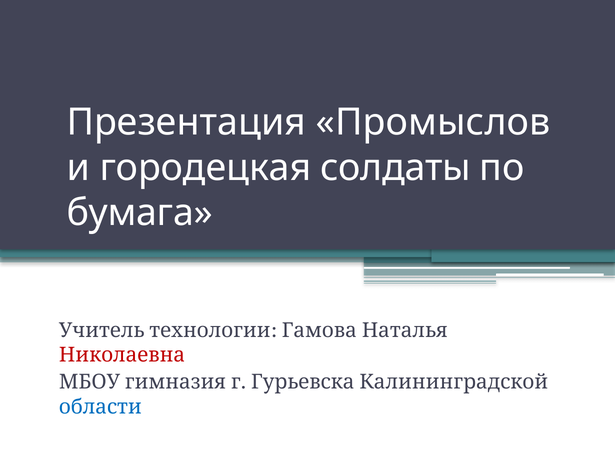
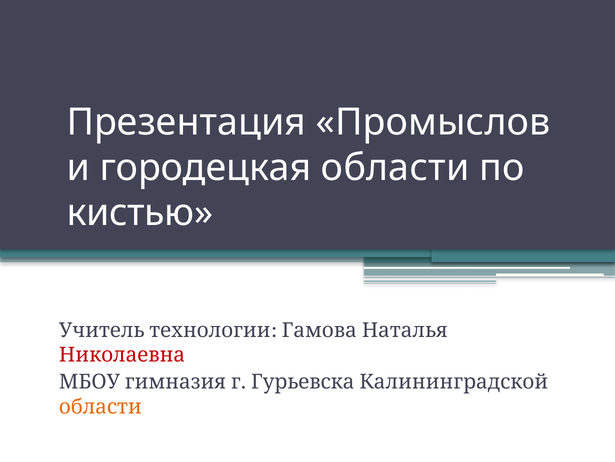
городецкая солдаты: солдаты -> области
бумага: бумага -> кистью
области at (100, 406) colour: blue -> orange
